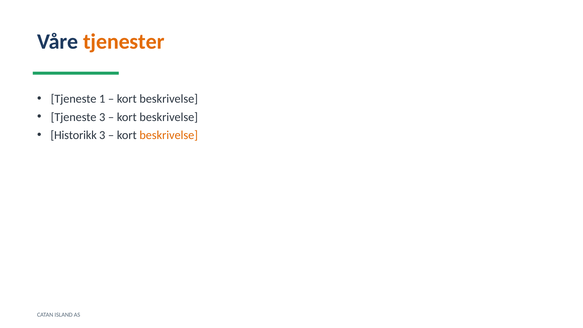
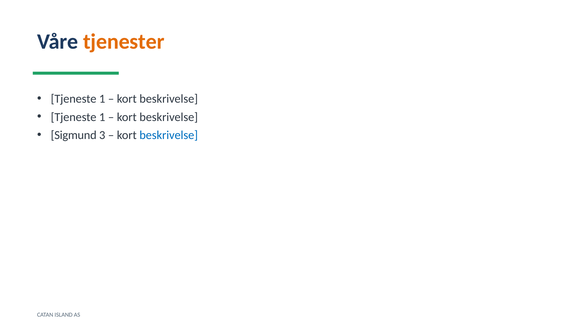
3 at (102, 117): 3 -> 1
Historikk: Historikk -> Sigmund
beskrivelse at (169, 135) colour: orange -> blue
